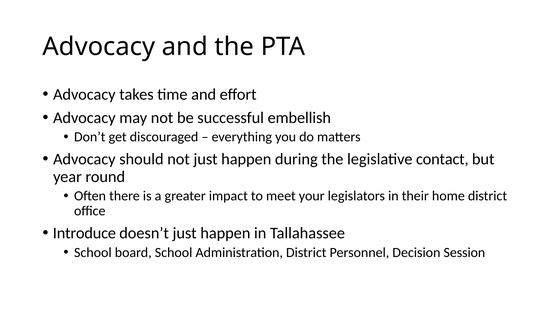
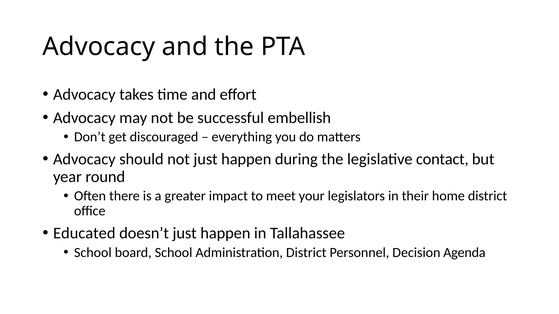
Introduce: Introduce -> Educated
Session: Session -> Agenda
